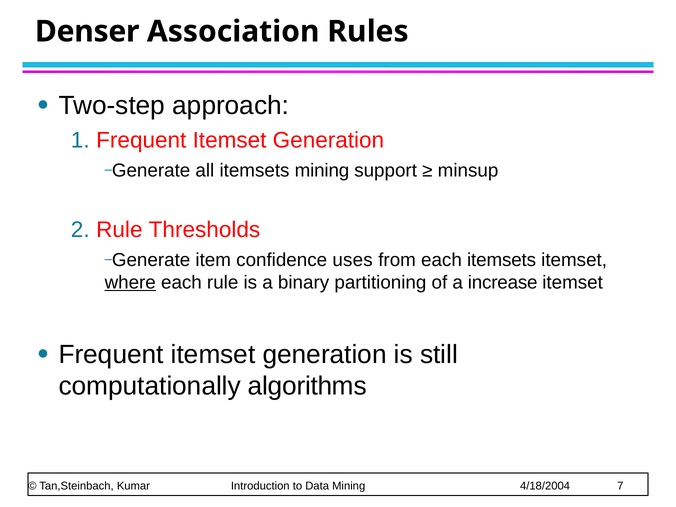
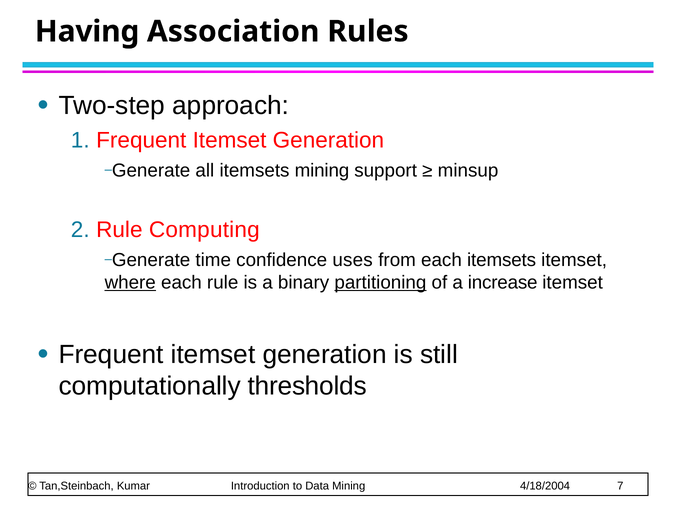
Denser: Denser -> Having
Thresholds: Thresholds -> Computing
item: item -> time
partitioning underline: none -> present
algorithms: algorithms -> thresholds
